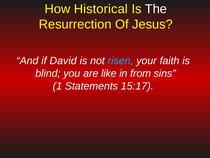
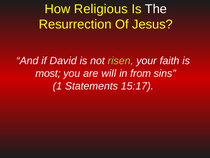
Historical: Historical -> Religious
risen colour: light blue -> light green
blind: blind -> most
like: like -> will
